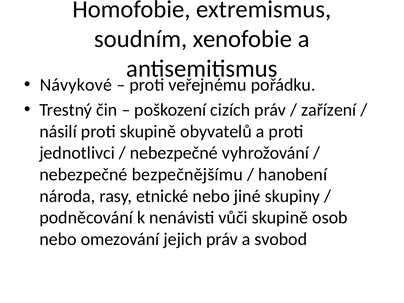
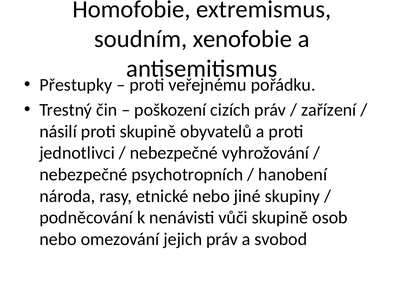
Návykové: Návykové -> Přestupky
bezpečnějšímu: bezpečnějšímu -> psychotropních
